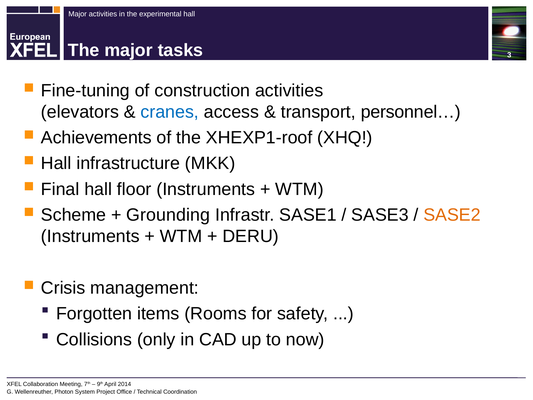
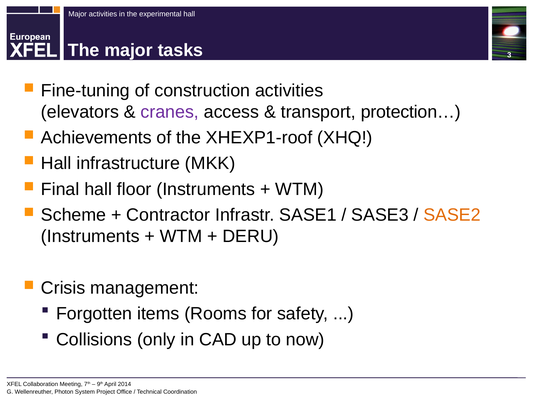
cranes colour: blue -> purple
personnel…: personnel… -> protection…
Grounding: Grounding -> Contractor
